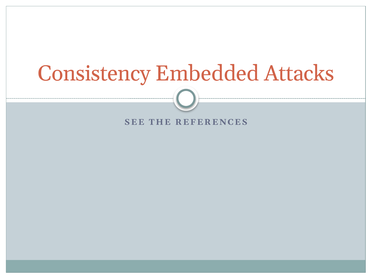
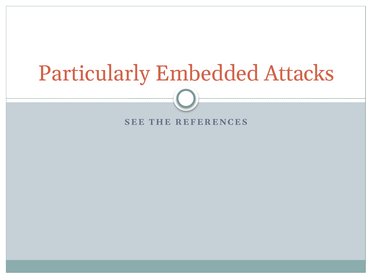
Consistency: Consistency -> Particularly
